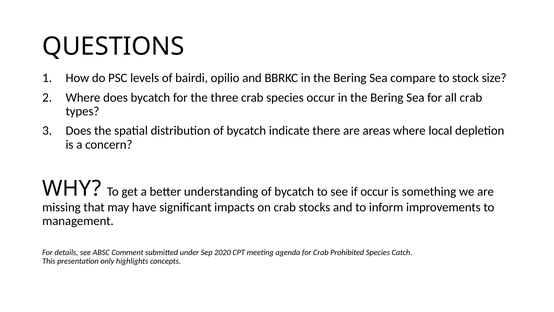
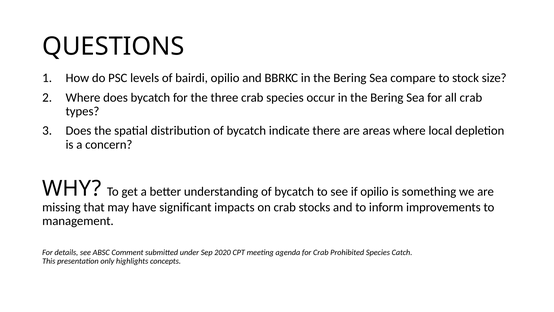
if occur: occur -> opilio
